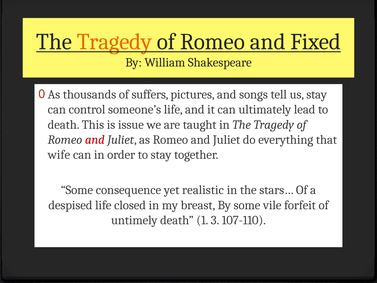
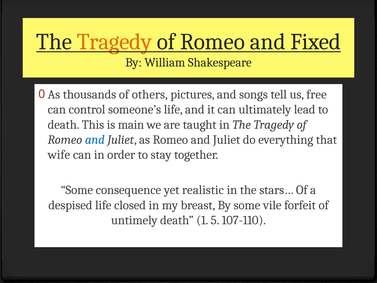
suffers: suffers -> others
us stay: stay -> free
issue: issue -> main
and at (95, 140) colour: red -> blue
3: 3 -> 5
